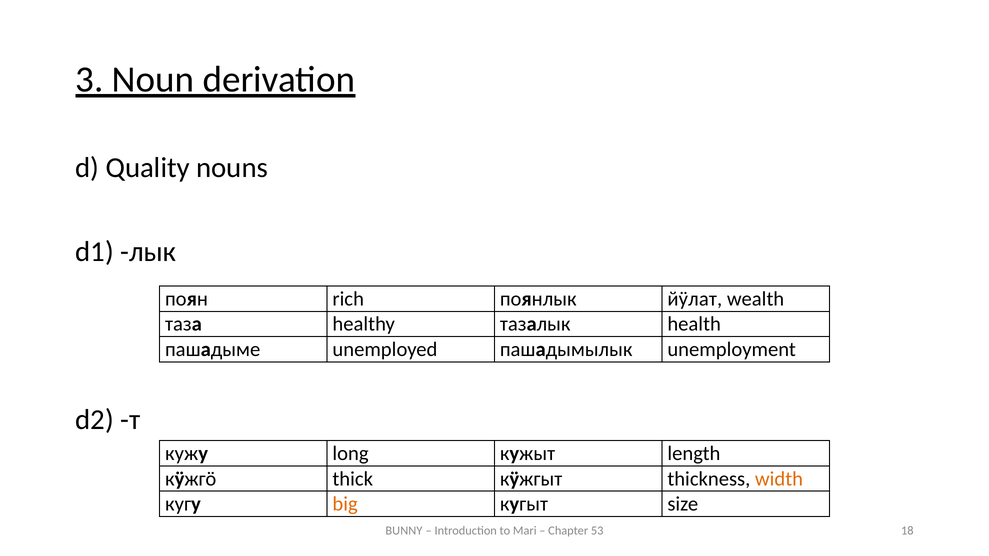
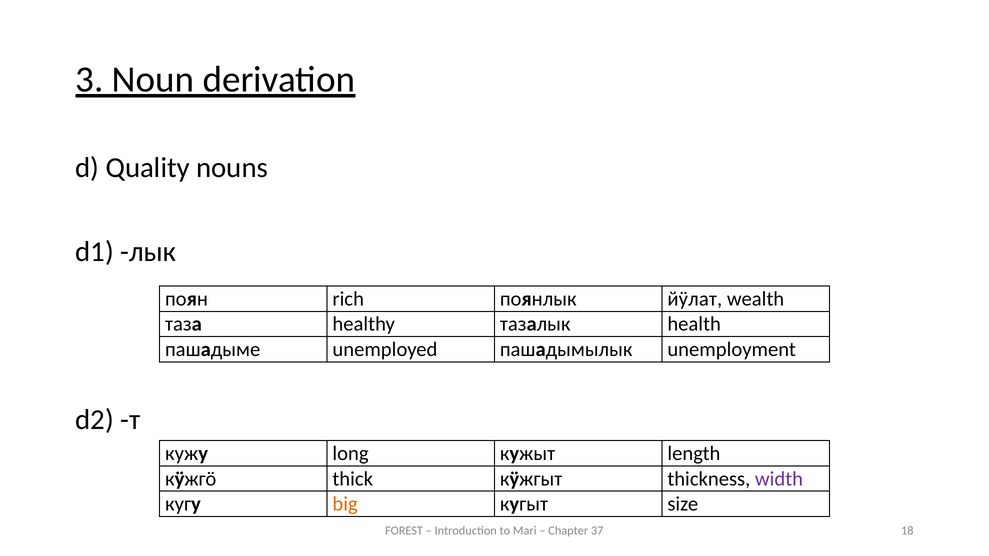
width colour: orange -> purple
BUNNY: BUNNY -> FOREST
53: 53 -> 37
